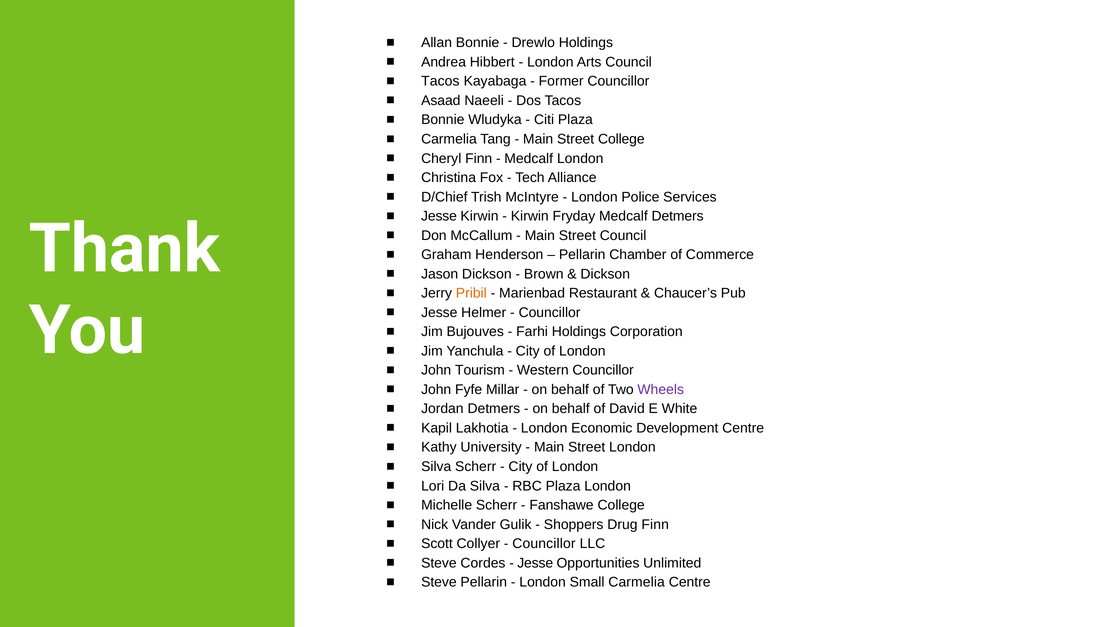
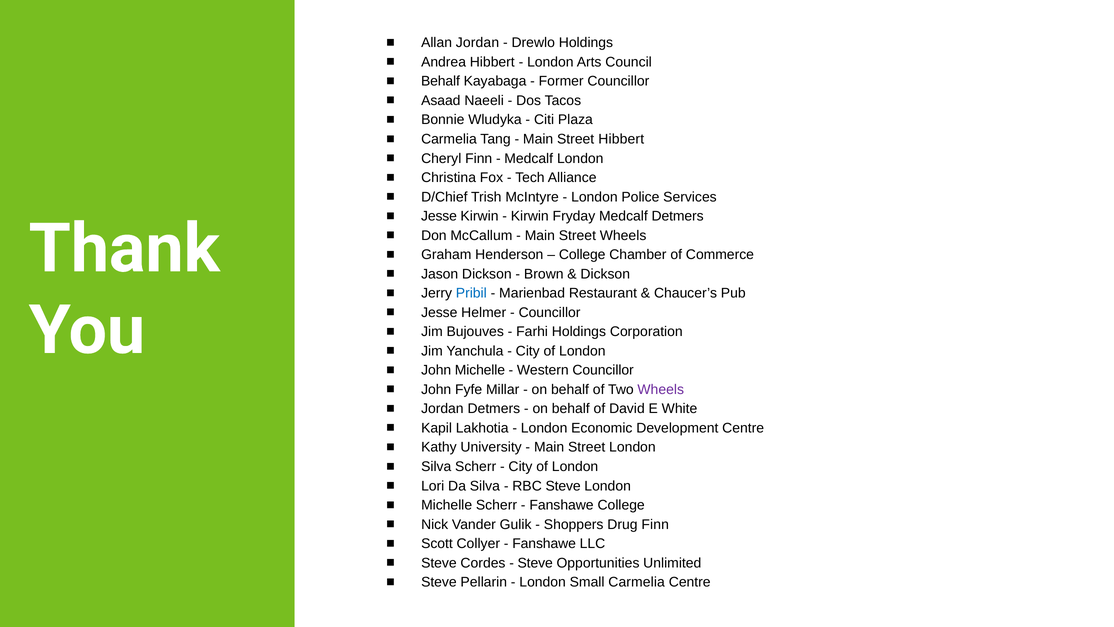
Allan Bonnie: Bonnie -> Jordan
Tacos at (440, 81): Tacos -> Behalf
Street College: College -> Hibbert
Street Council: Council -> Wheels
Pellarin at (582, 255): Pellarin -> College
Pribil colour: orange -> blue
John Tourism: Tourism -> Michelle
RBC Plaza: Plaza -> Steve
Councillor at (544, 543): Councillor -> Fanshawe
Jesse at (535, 563): Jesse -> Steve
